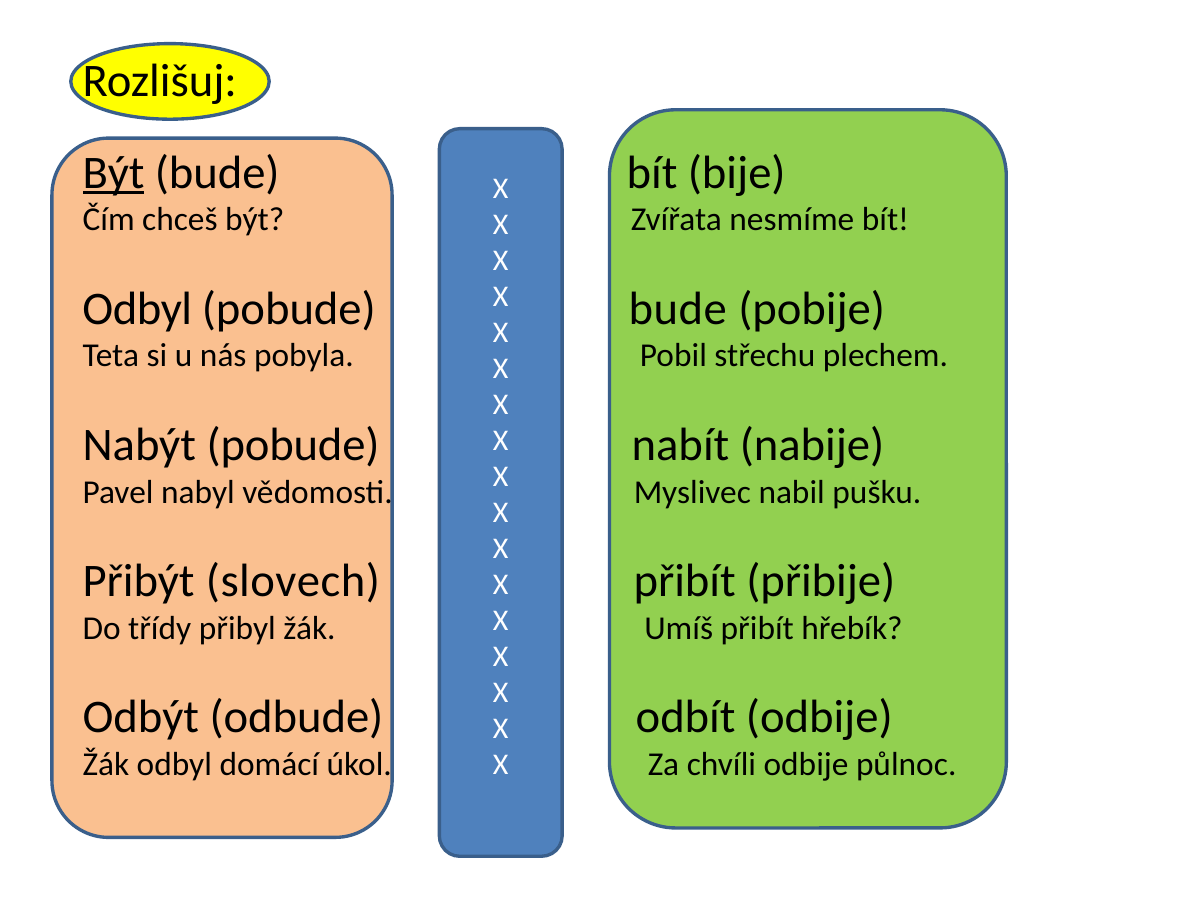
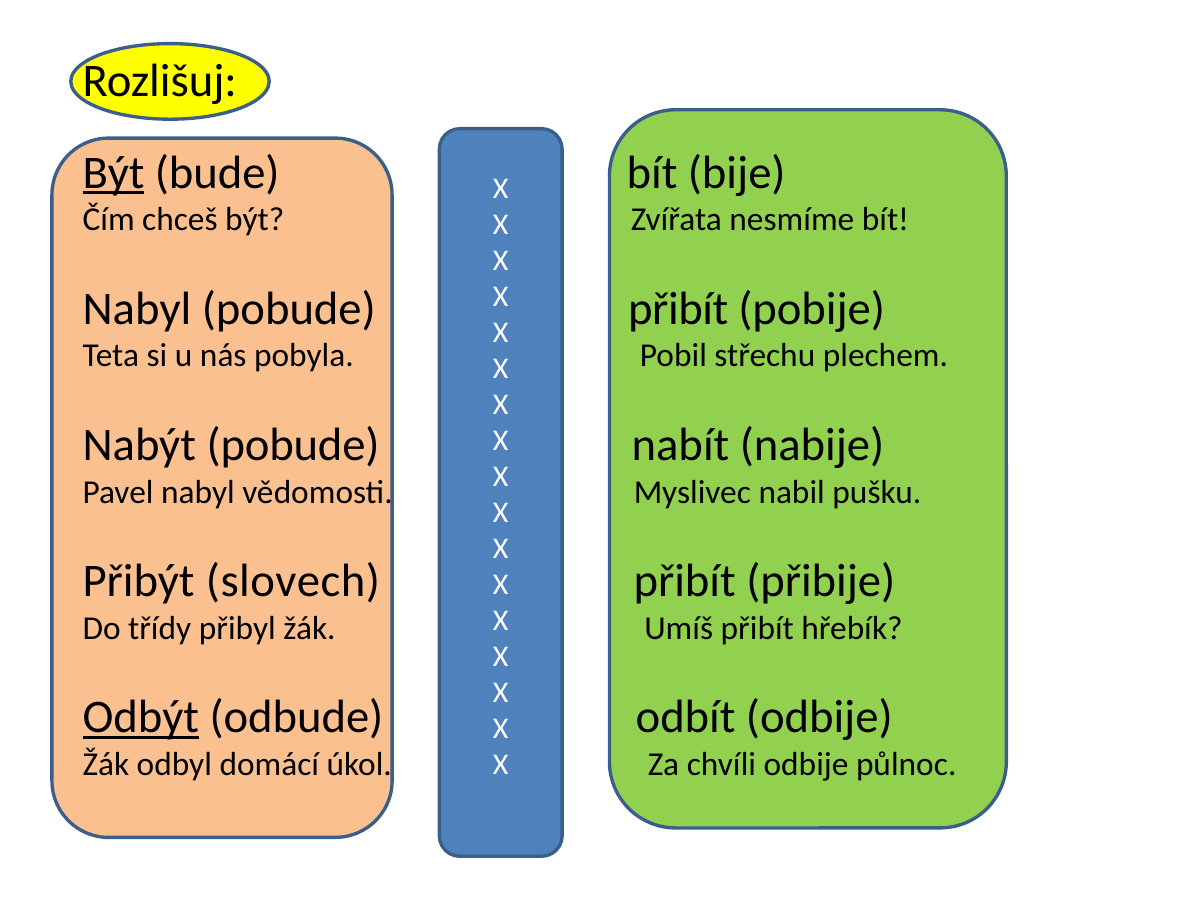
Odbyl at (137, 309): Odbyl -> Nabyl
pobude bude: bude -> přibít
Odbýt underline: none -> present
